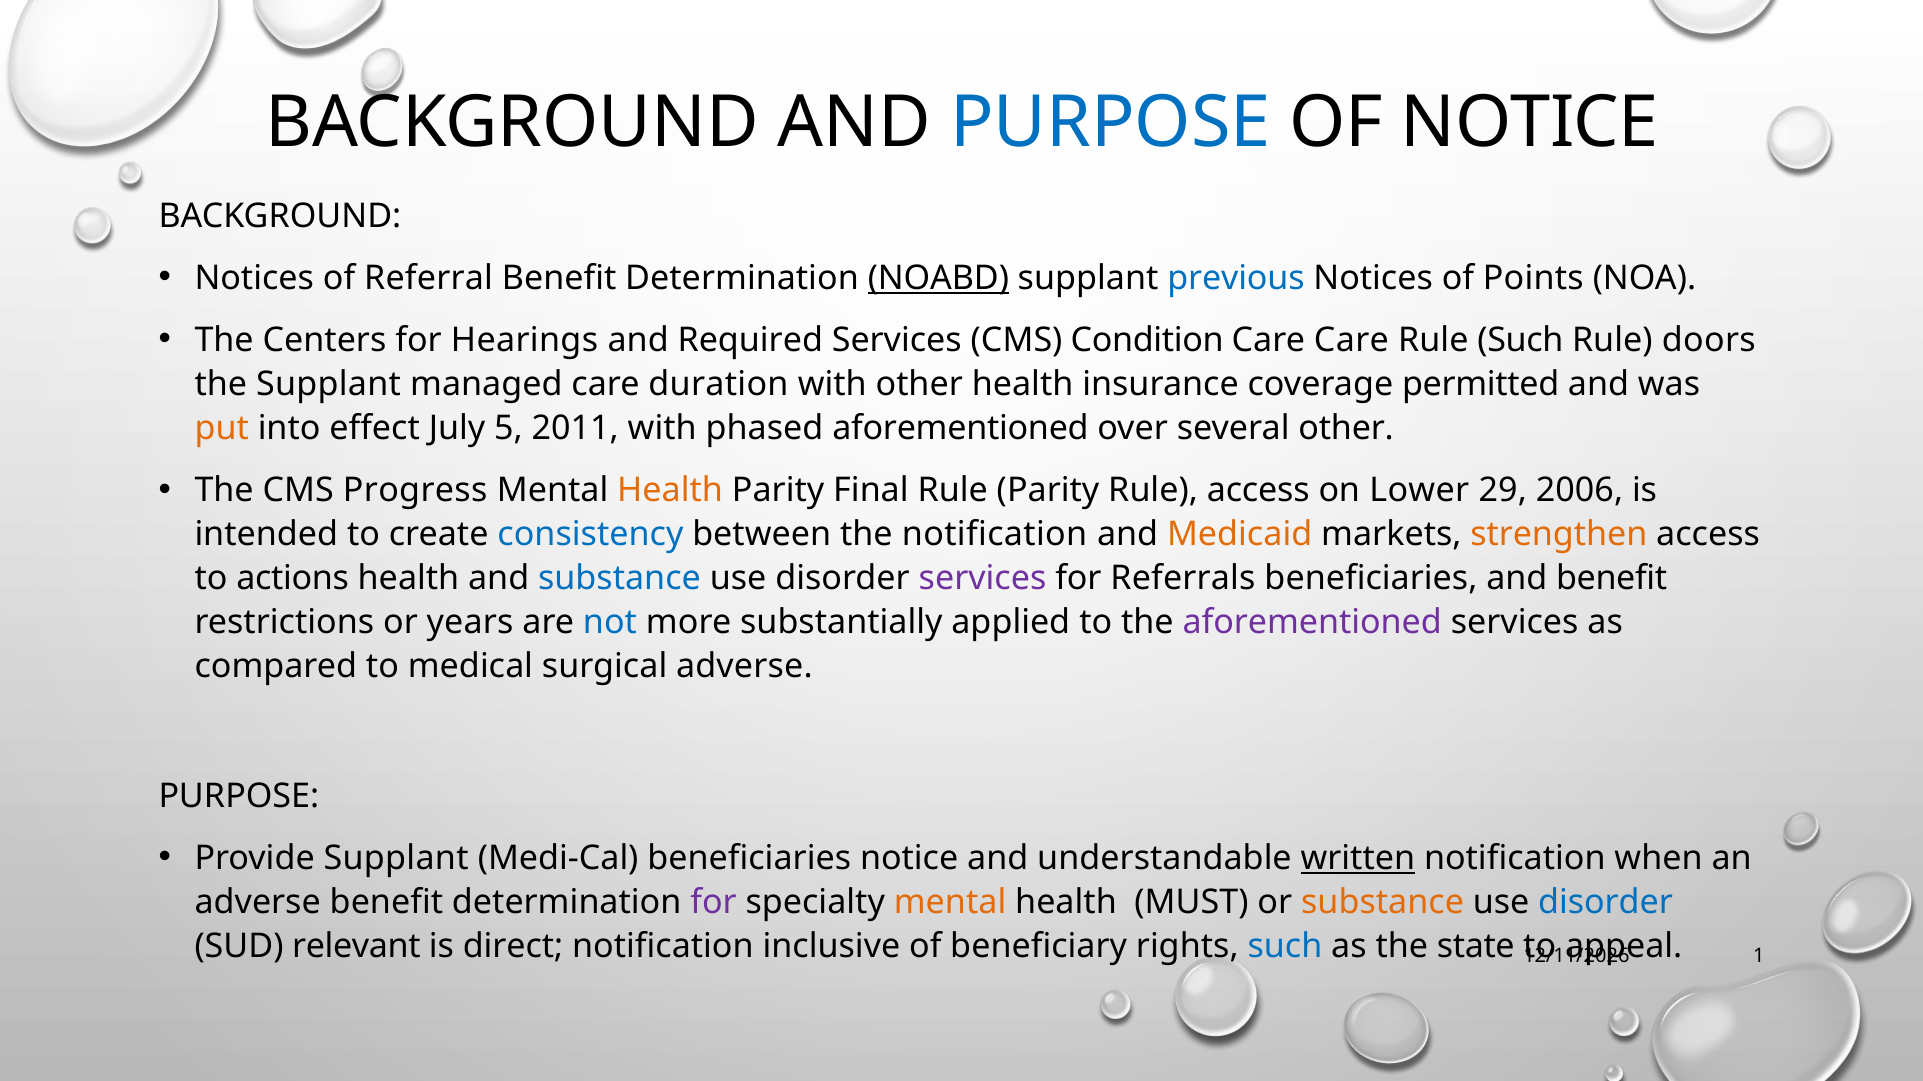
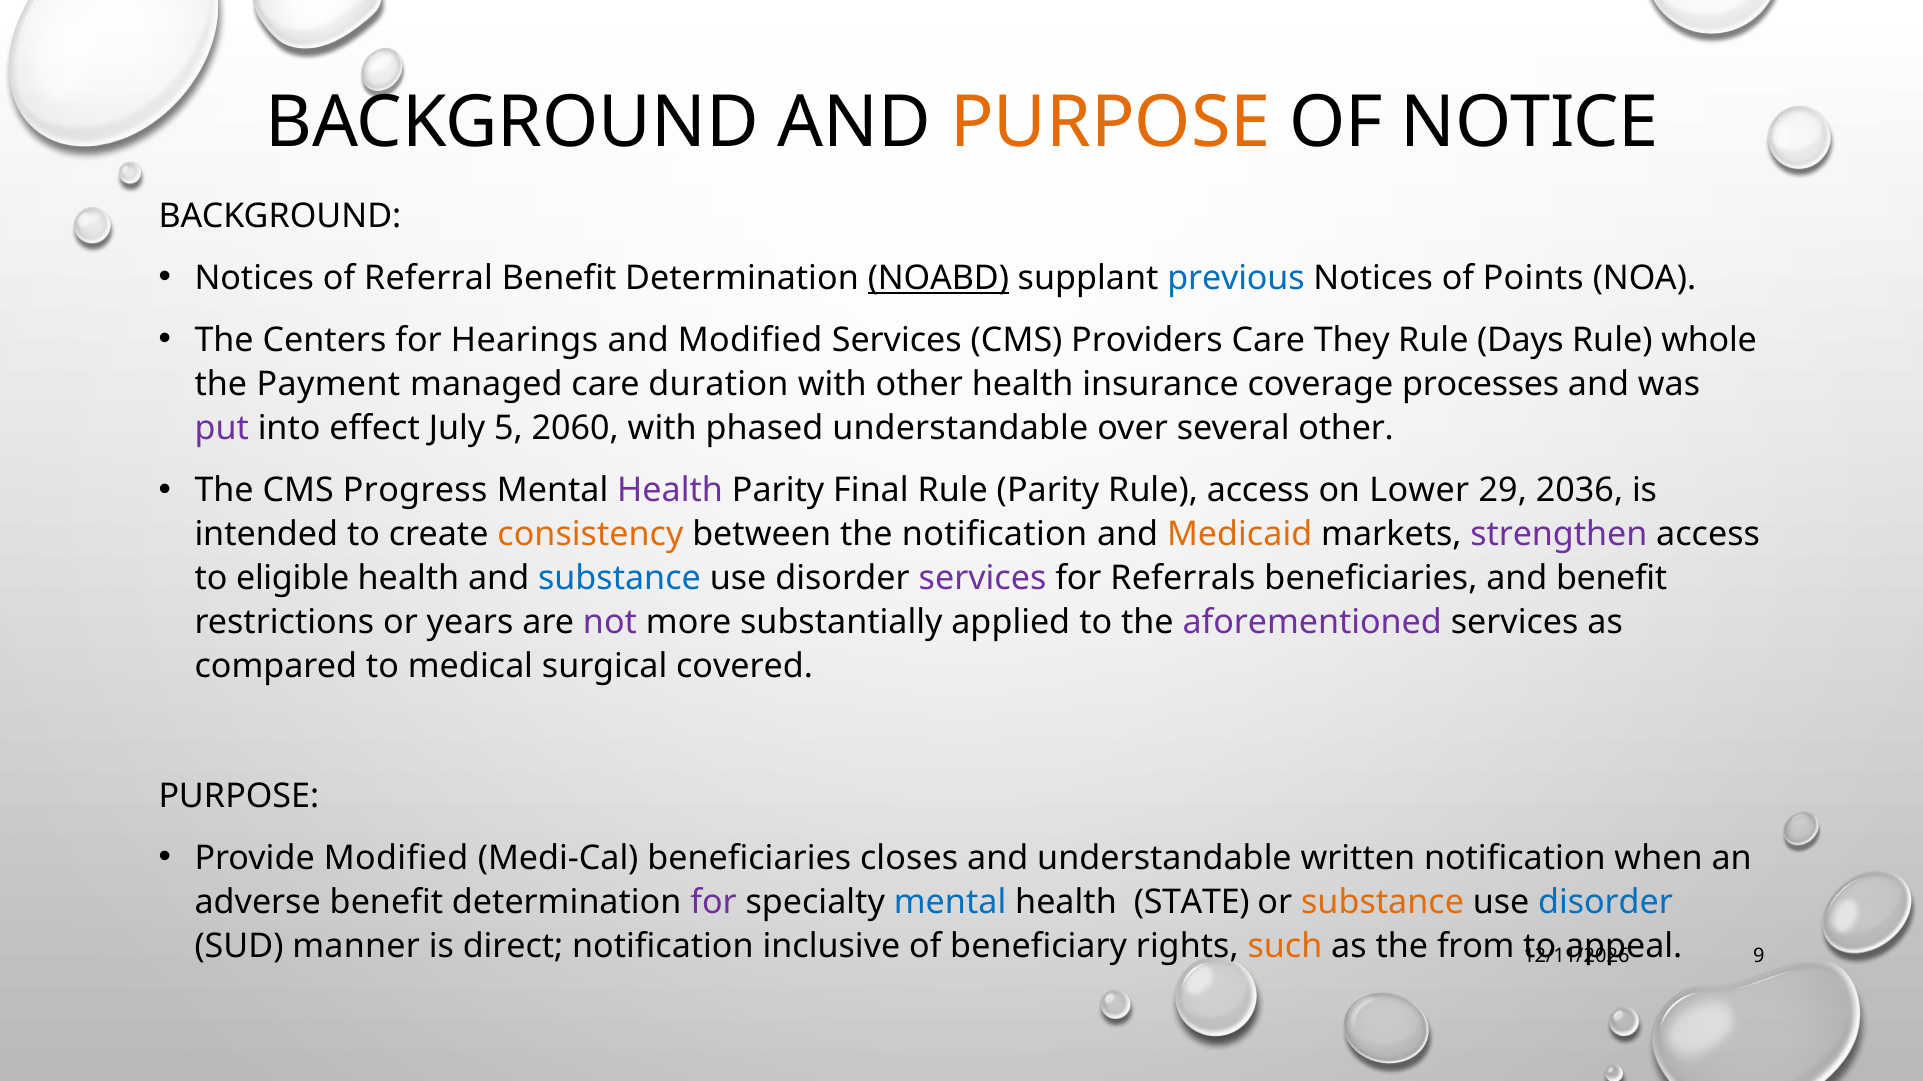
PURPOSE at (1110, 123) colour: blue -> orange
and Required: Required -> Modified
Condition: Condition -> Providers
Care Care: Care -> They
Rule Such: Such -> Days
doors: doors -> whole
the Supplant: Supplant -> Payment
permitted: permitted -> processes
put colour: orange -> purple
2011: 2011 -> 2060
phased aforementioned: aforementioned -> understandable
Health at (670, 491) colour: orange -> purple
2006: 2006 -> 2036
consistency colour: blue -> orange
strengthen colour: orange -> purple
actions: actions -> eligible
not colour: blue -> purple
surgical adverse: adverse -> covered
Provide Supplant: Supplant -> Modified
beneficiaries notice: notice -> closes
written underline: present -> none
mental at (950, 903) colour: orange -> blue
MUST: MUST -> STATE
relevant: relevant -> manner
such at (1285, 947) colour: blue -> orange
state: state -> from
1: 1 -> 9
